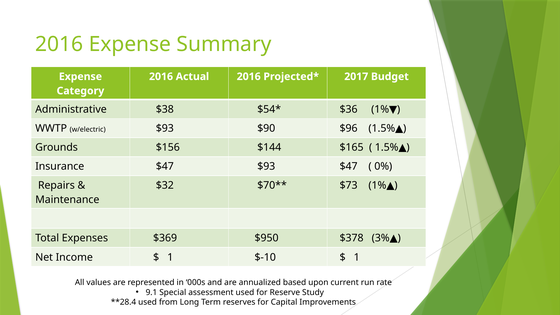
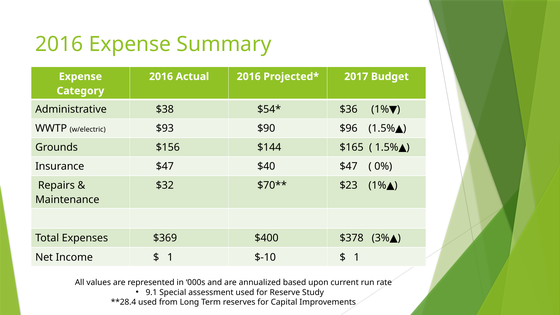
$47 $93: $93 -> $40
$73: $73 -> $23
$950: $950 -> $400
